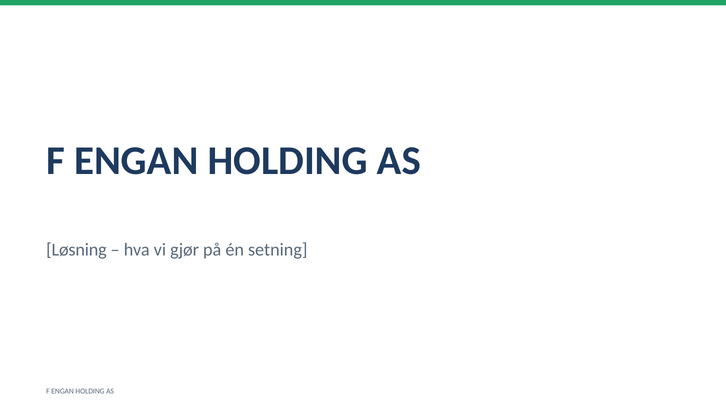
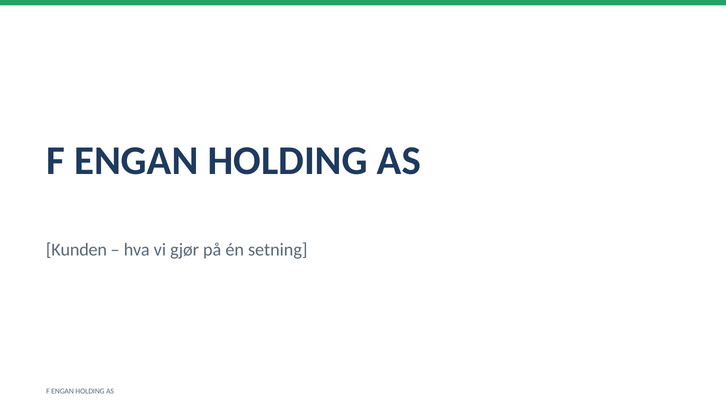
Løsning: Løsning -> Kunden
